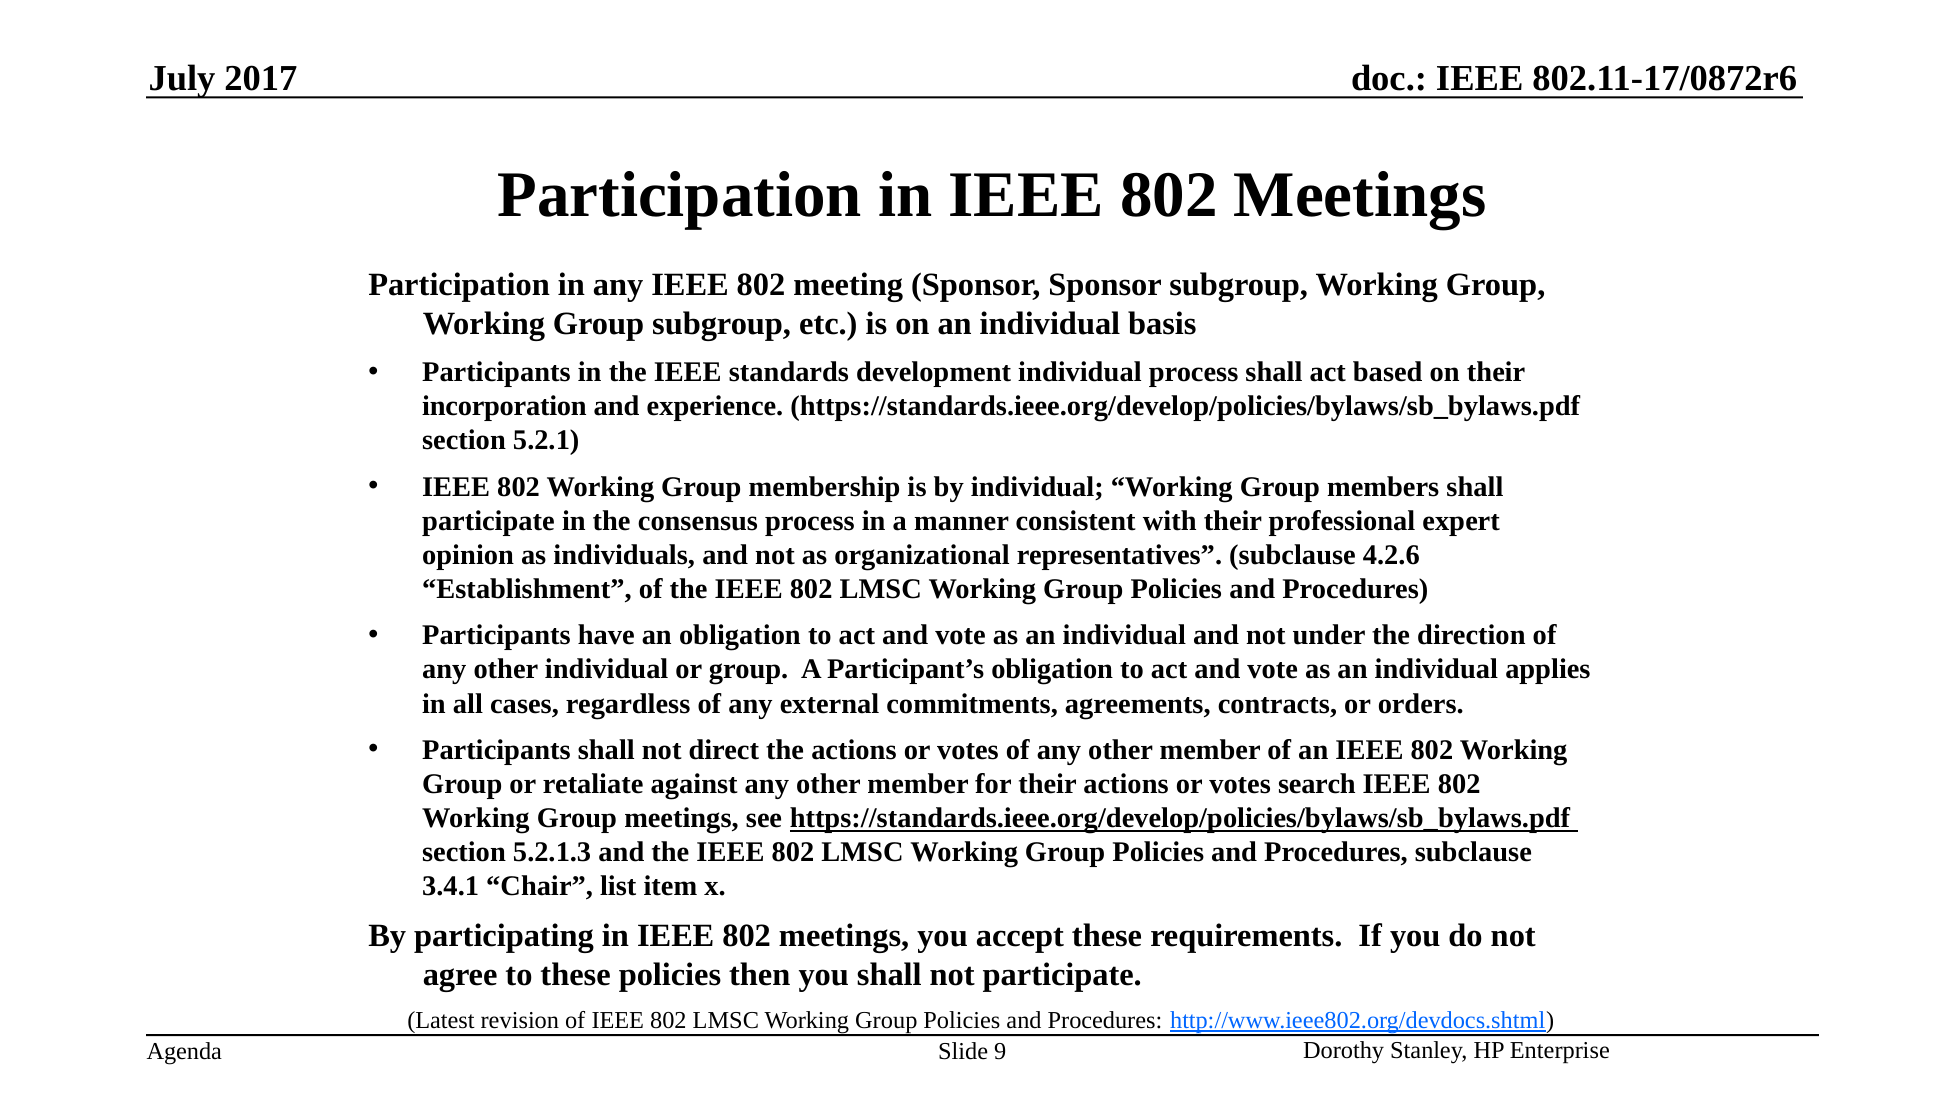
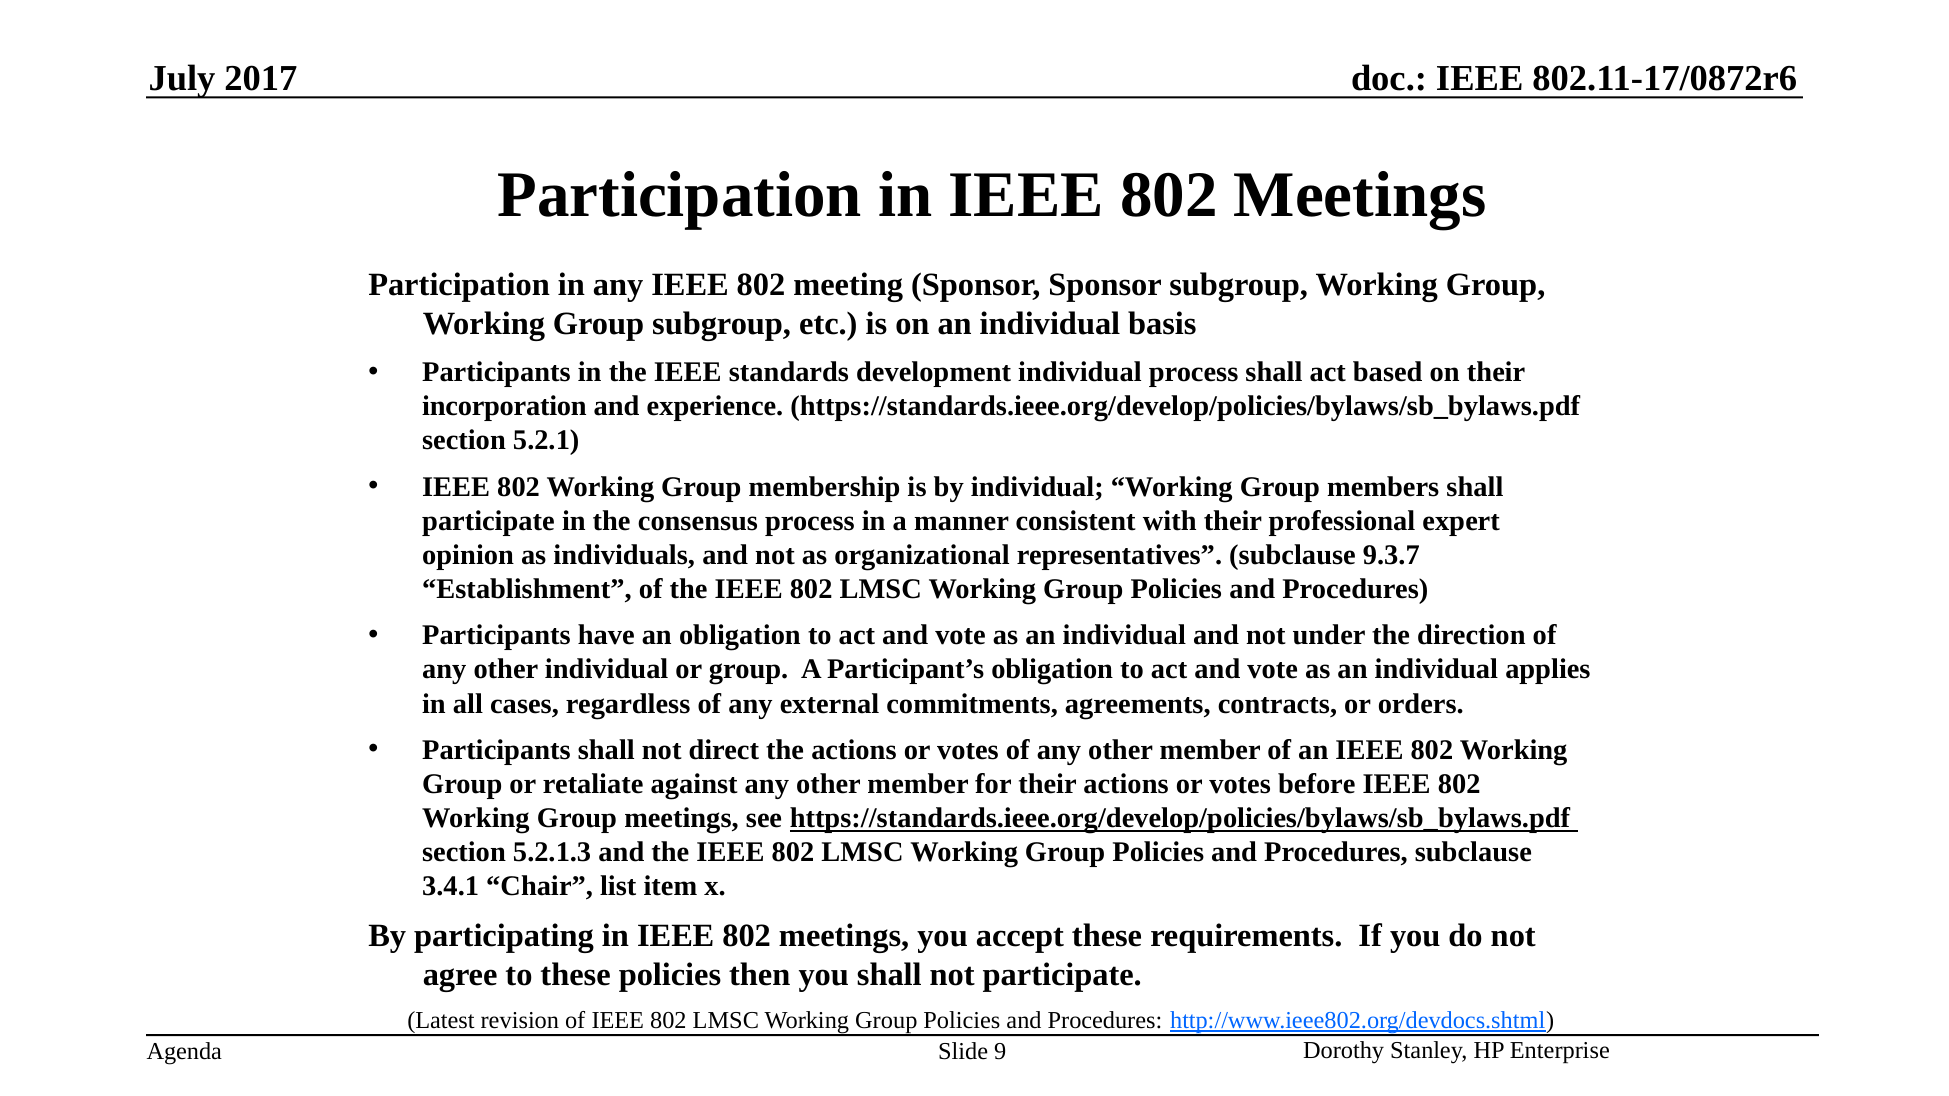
4.2.6: 4.2.6 -> 9.3.7
search: search -> before
